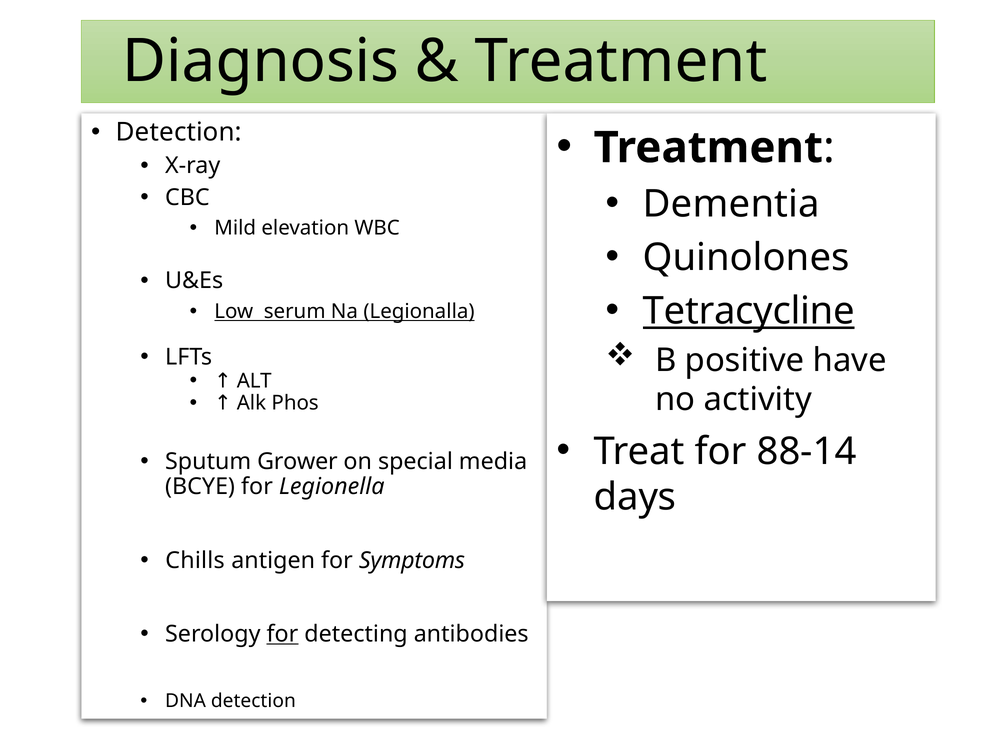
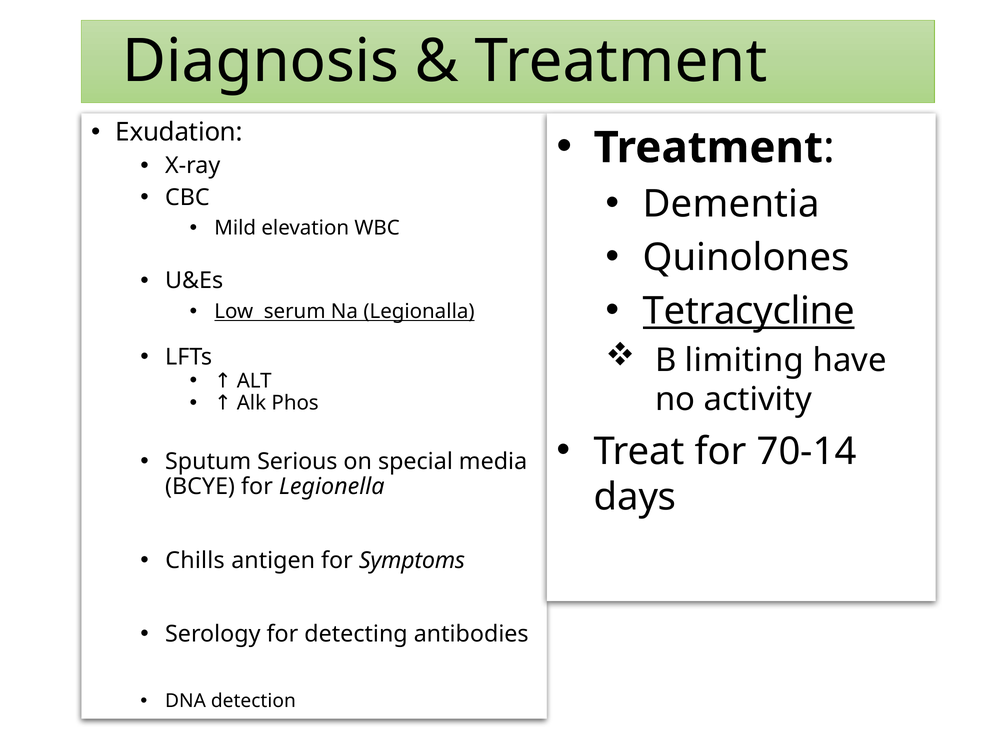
Detection at (179, 132): Detection -> Exudation
positive: positive -> limiting
88-14: 88-14 -> 70-14
Grower: Grower -> Serious
for at (282, 634) underline: present -> none
